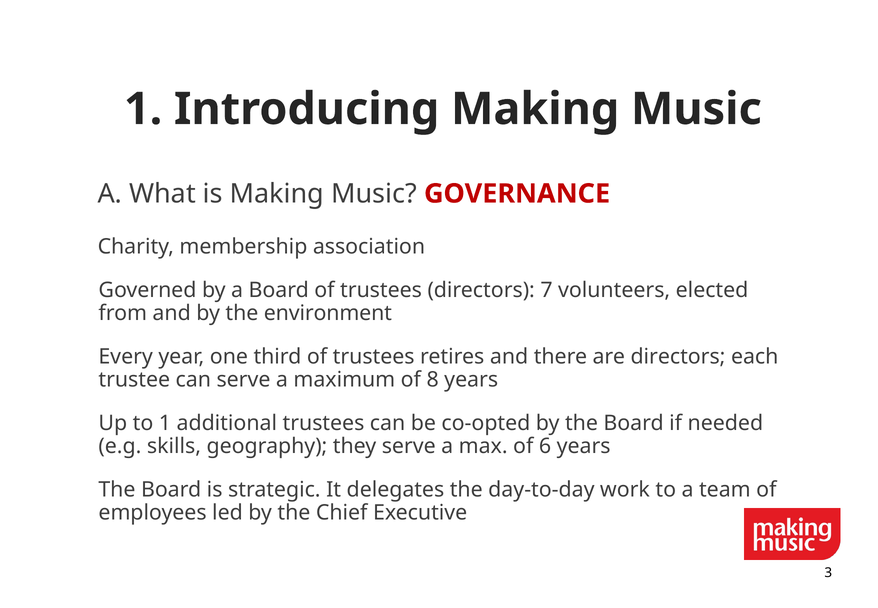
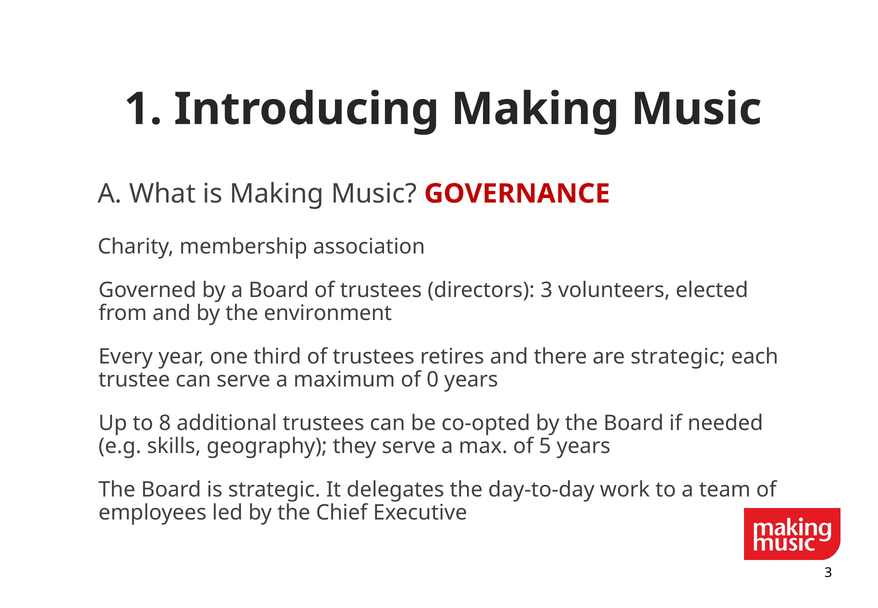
directors 7: 7 -> 3
are directors: directors -> strategic
8: 8 -> 0
to 1: 1 -> 8
6: 6 -> 5
